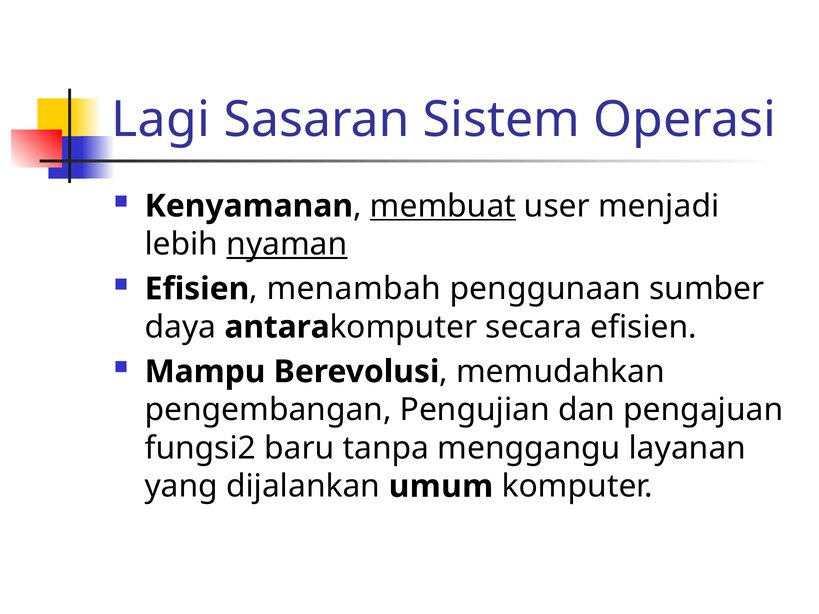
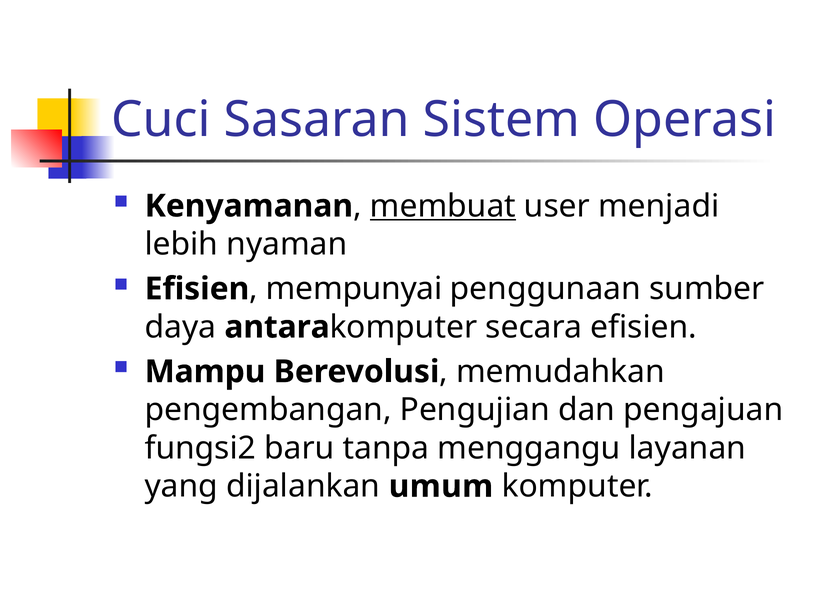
Lagi: Lagi -> Cuci
nyaman underline: present -> none
menambah: menambah -> mempunyai
